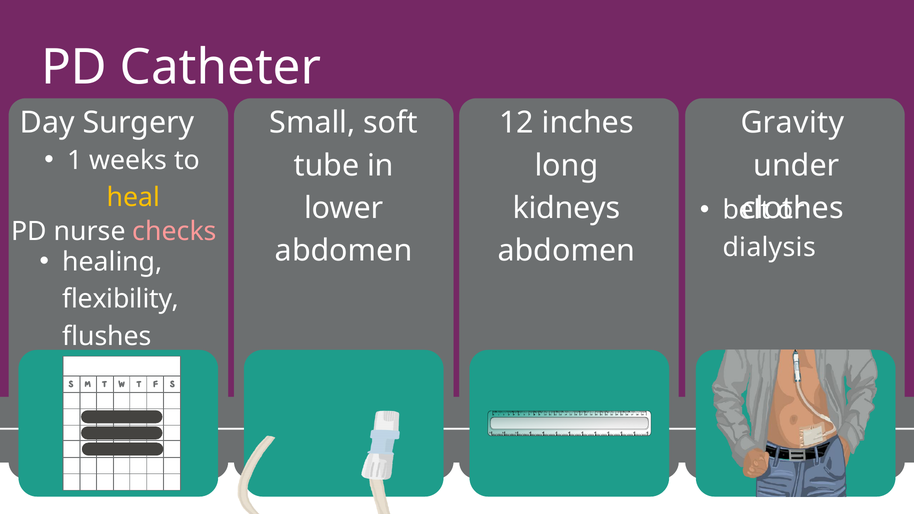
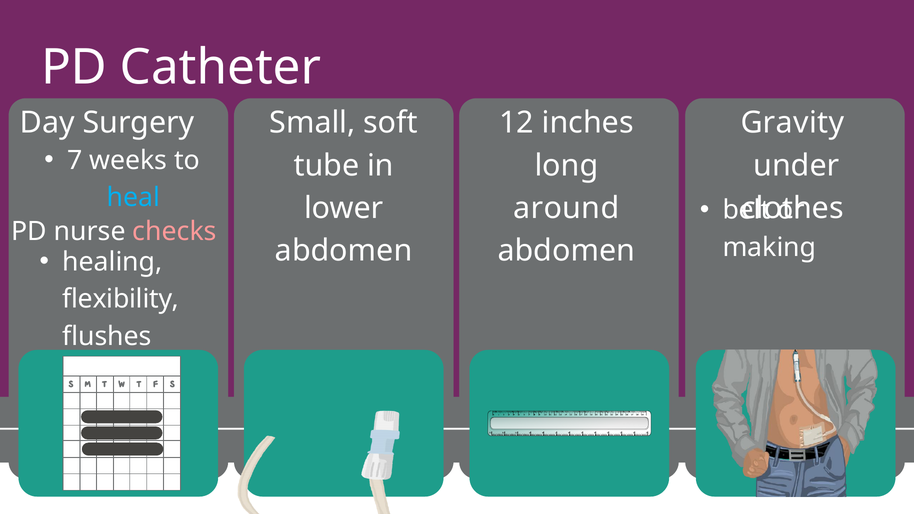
1: 1 -> 7
heal colour: yellow -> light blue
kidneys: kidneys -> around
dialysis: dialysis -> making
